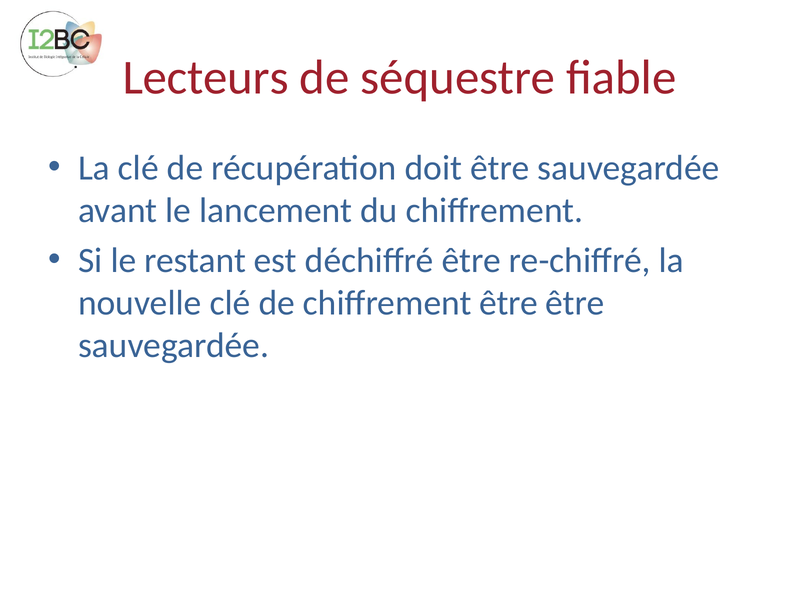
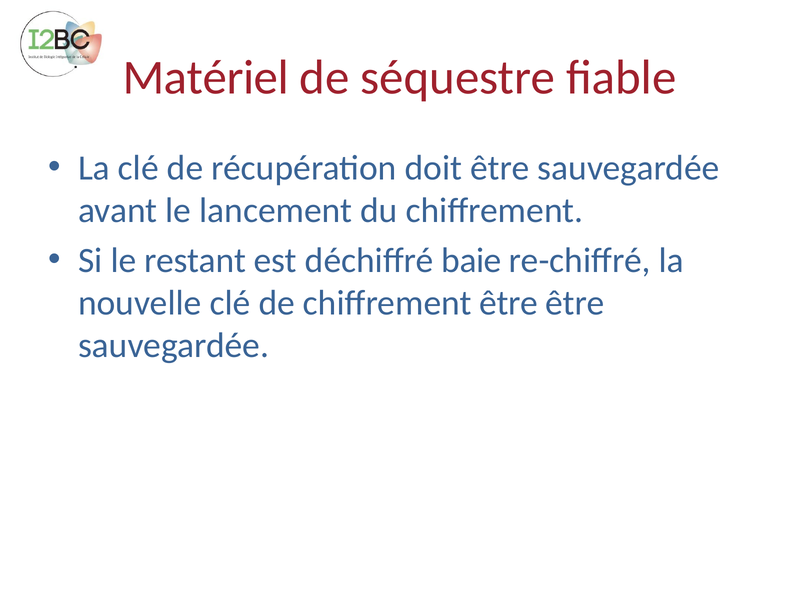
Lecteurs: Lecteurs -> Matériel
déchiffré être: être -> baie
